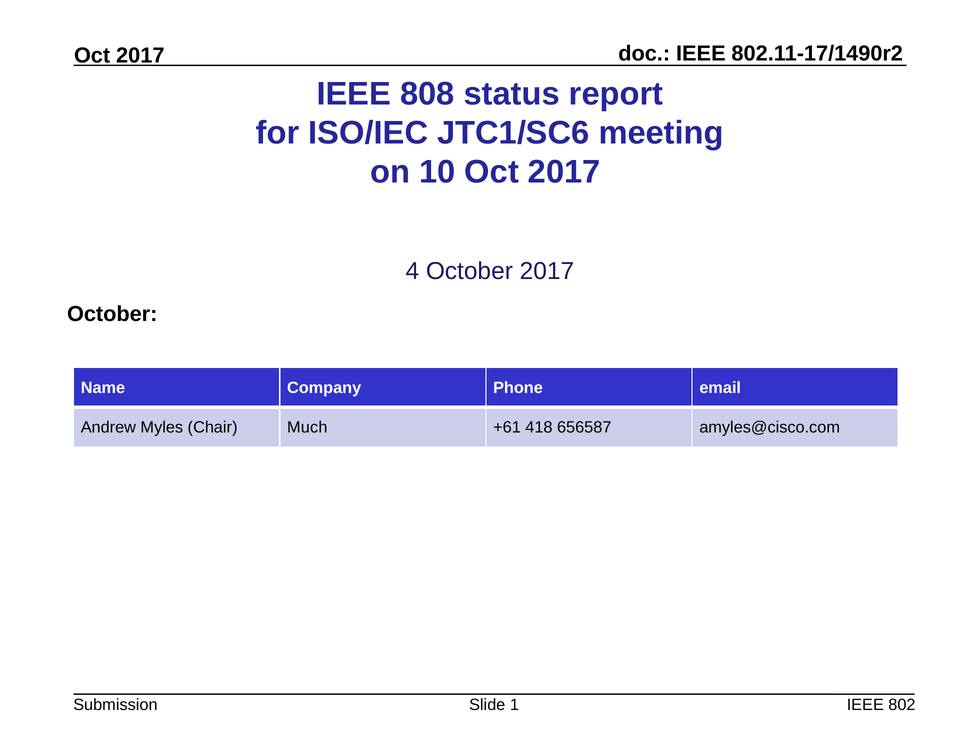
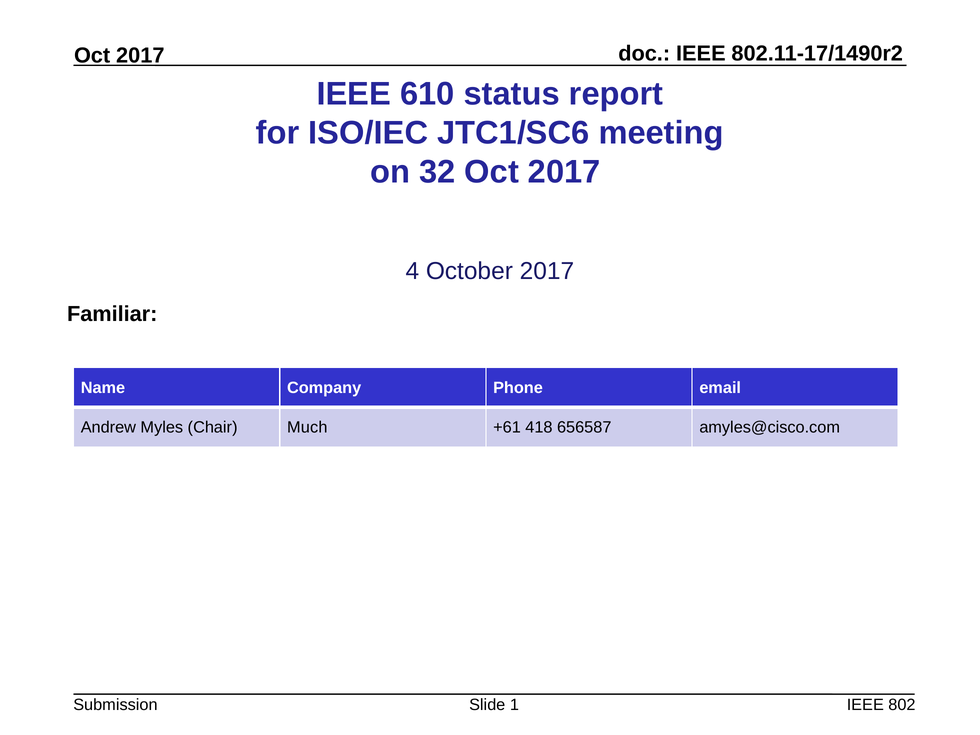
808: 808 -> 610
10: 10 -> 32
October at (112, 314): October -> Familiar
